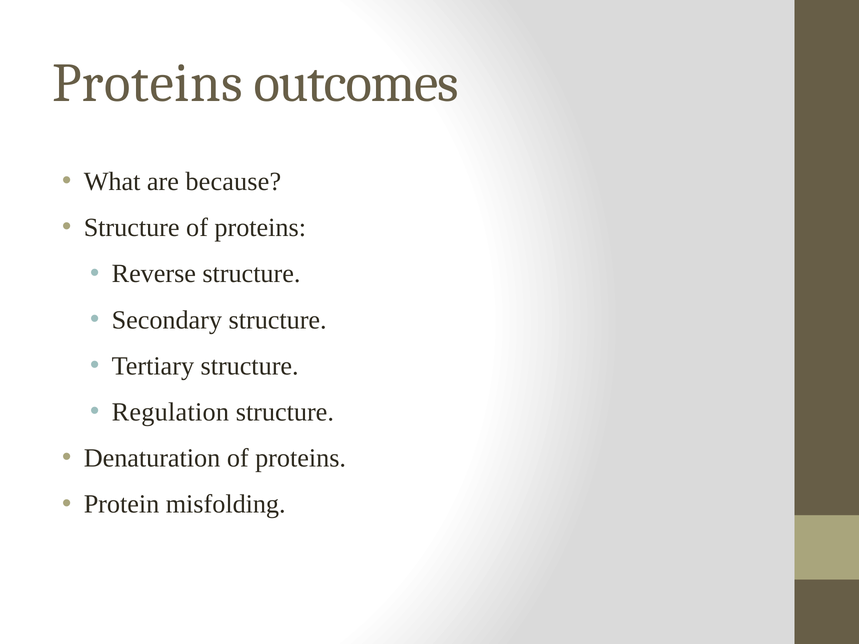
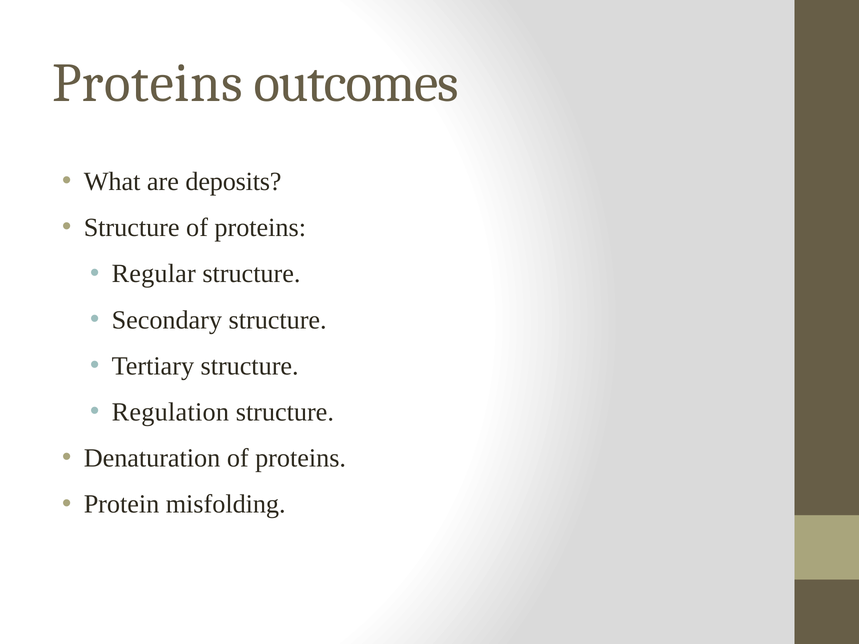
because: because -> deposits
Reverse: Reverse -> Regular
